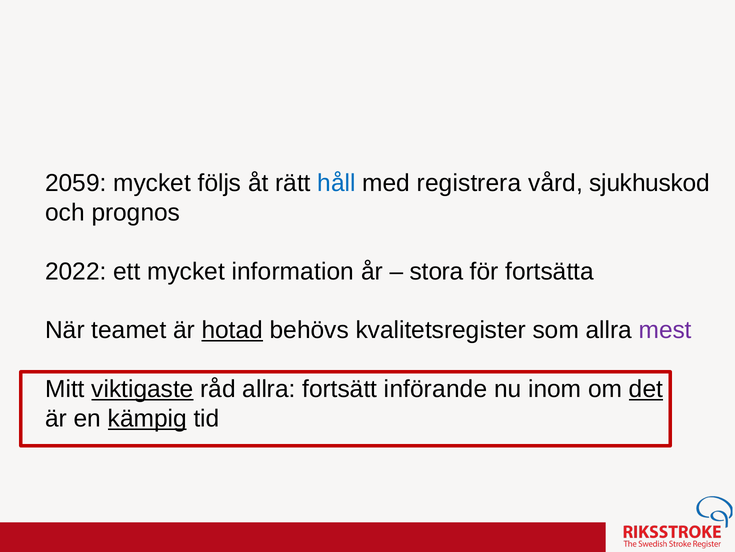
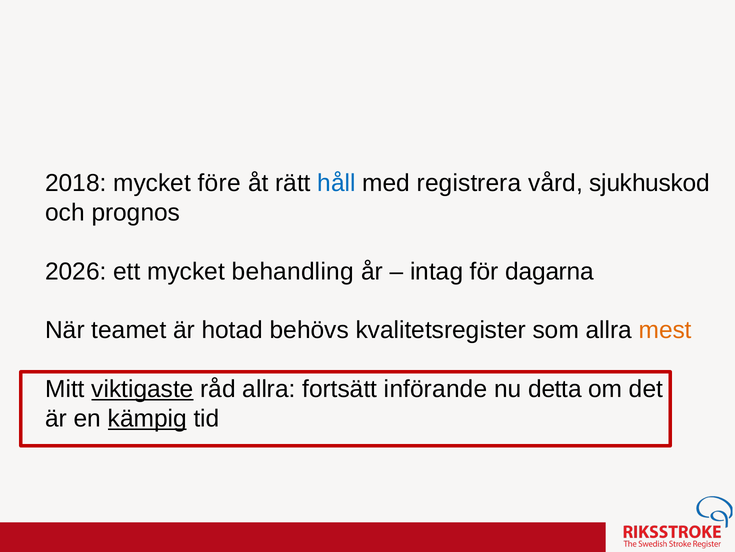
2059: 2059 -> 2018
följs: följs -> före
2022: 2022 -> 2026
information: information -> behandling
stora: stora -> intag
fortsätta: fortsätta -> dagarna
hotad underline: present -> none
mest colour: purple -> orange
inom: inom -> detta
det underline: present -> none
